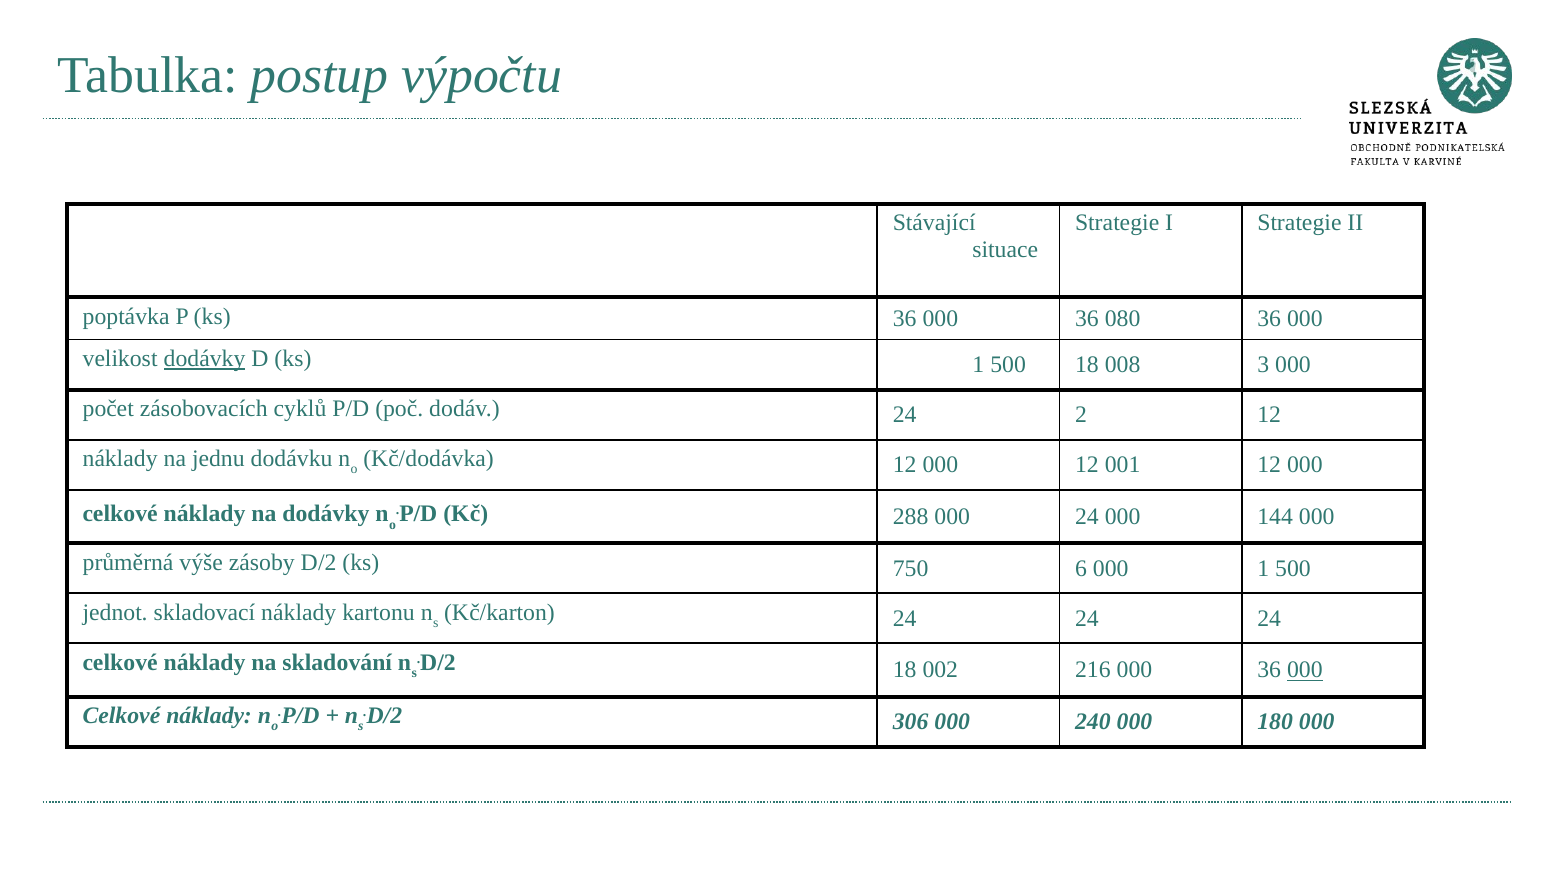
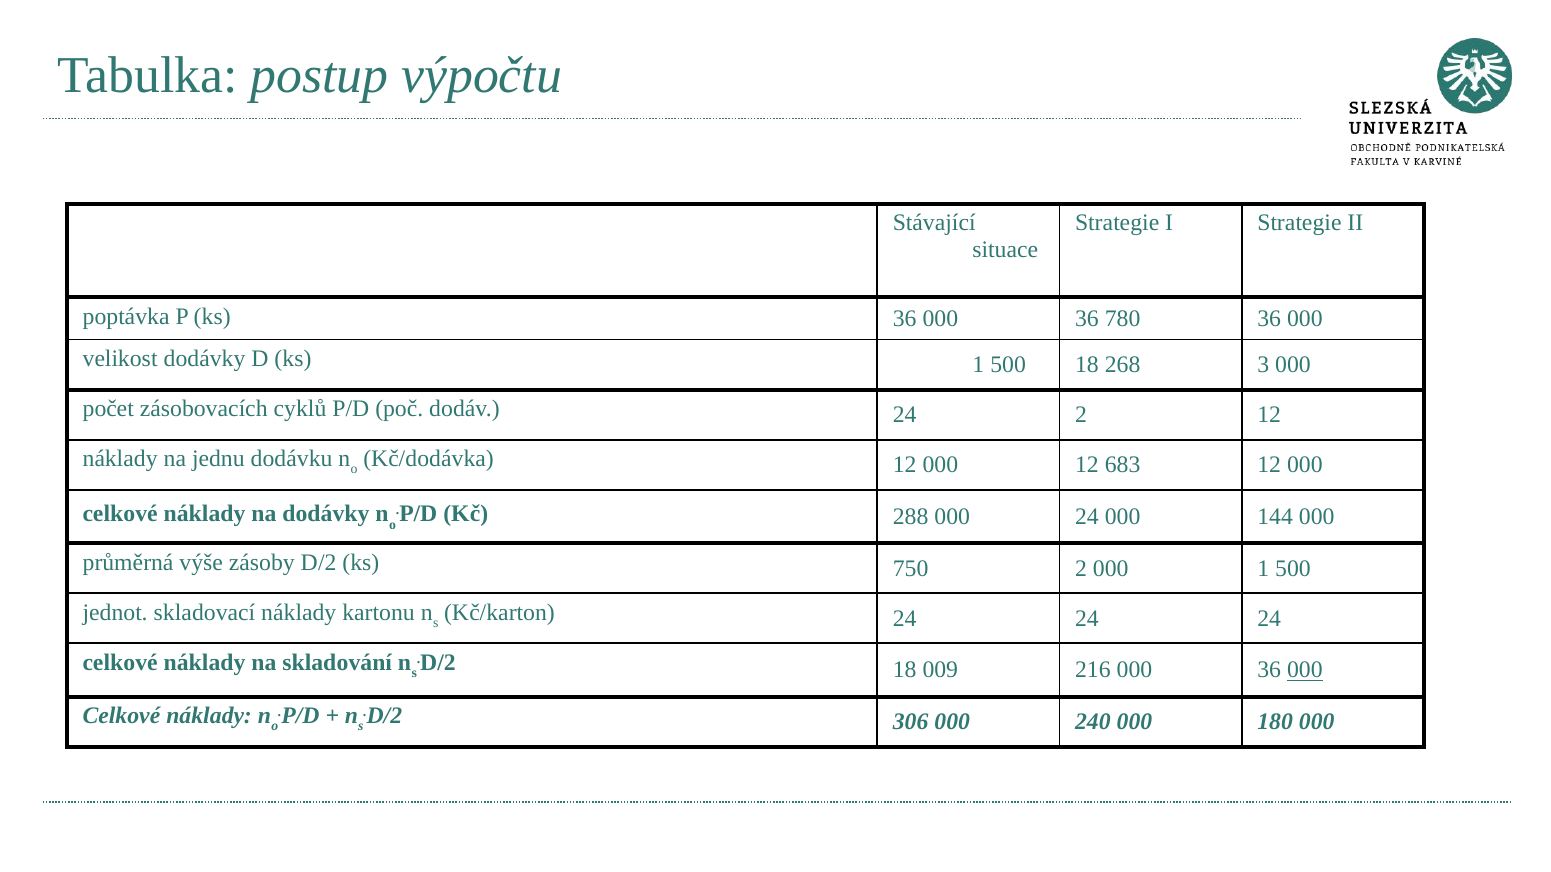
080: 080 -> 780
dodávky at (205, 359) underline: present -> none
008: 008 -> 268
001: 001 -> 683
750 6: 6 -> 2
002: 002 -> 009
